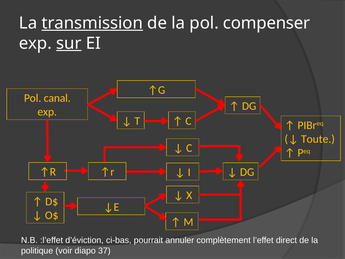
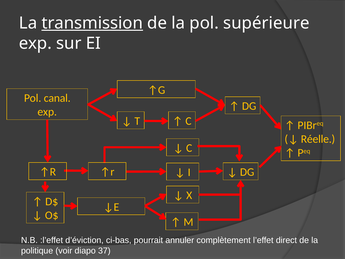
compenser: compenser -> supérieure
sur underline: present -> none
Toute: Toute -> Réelle
